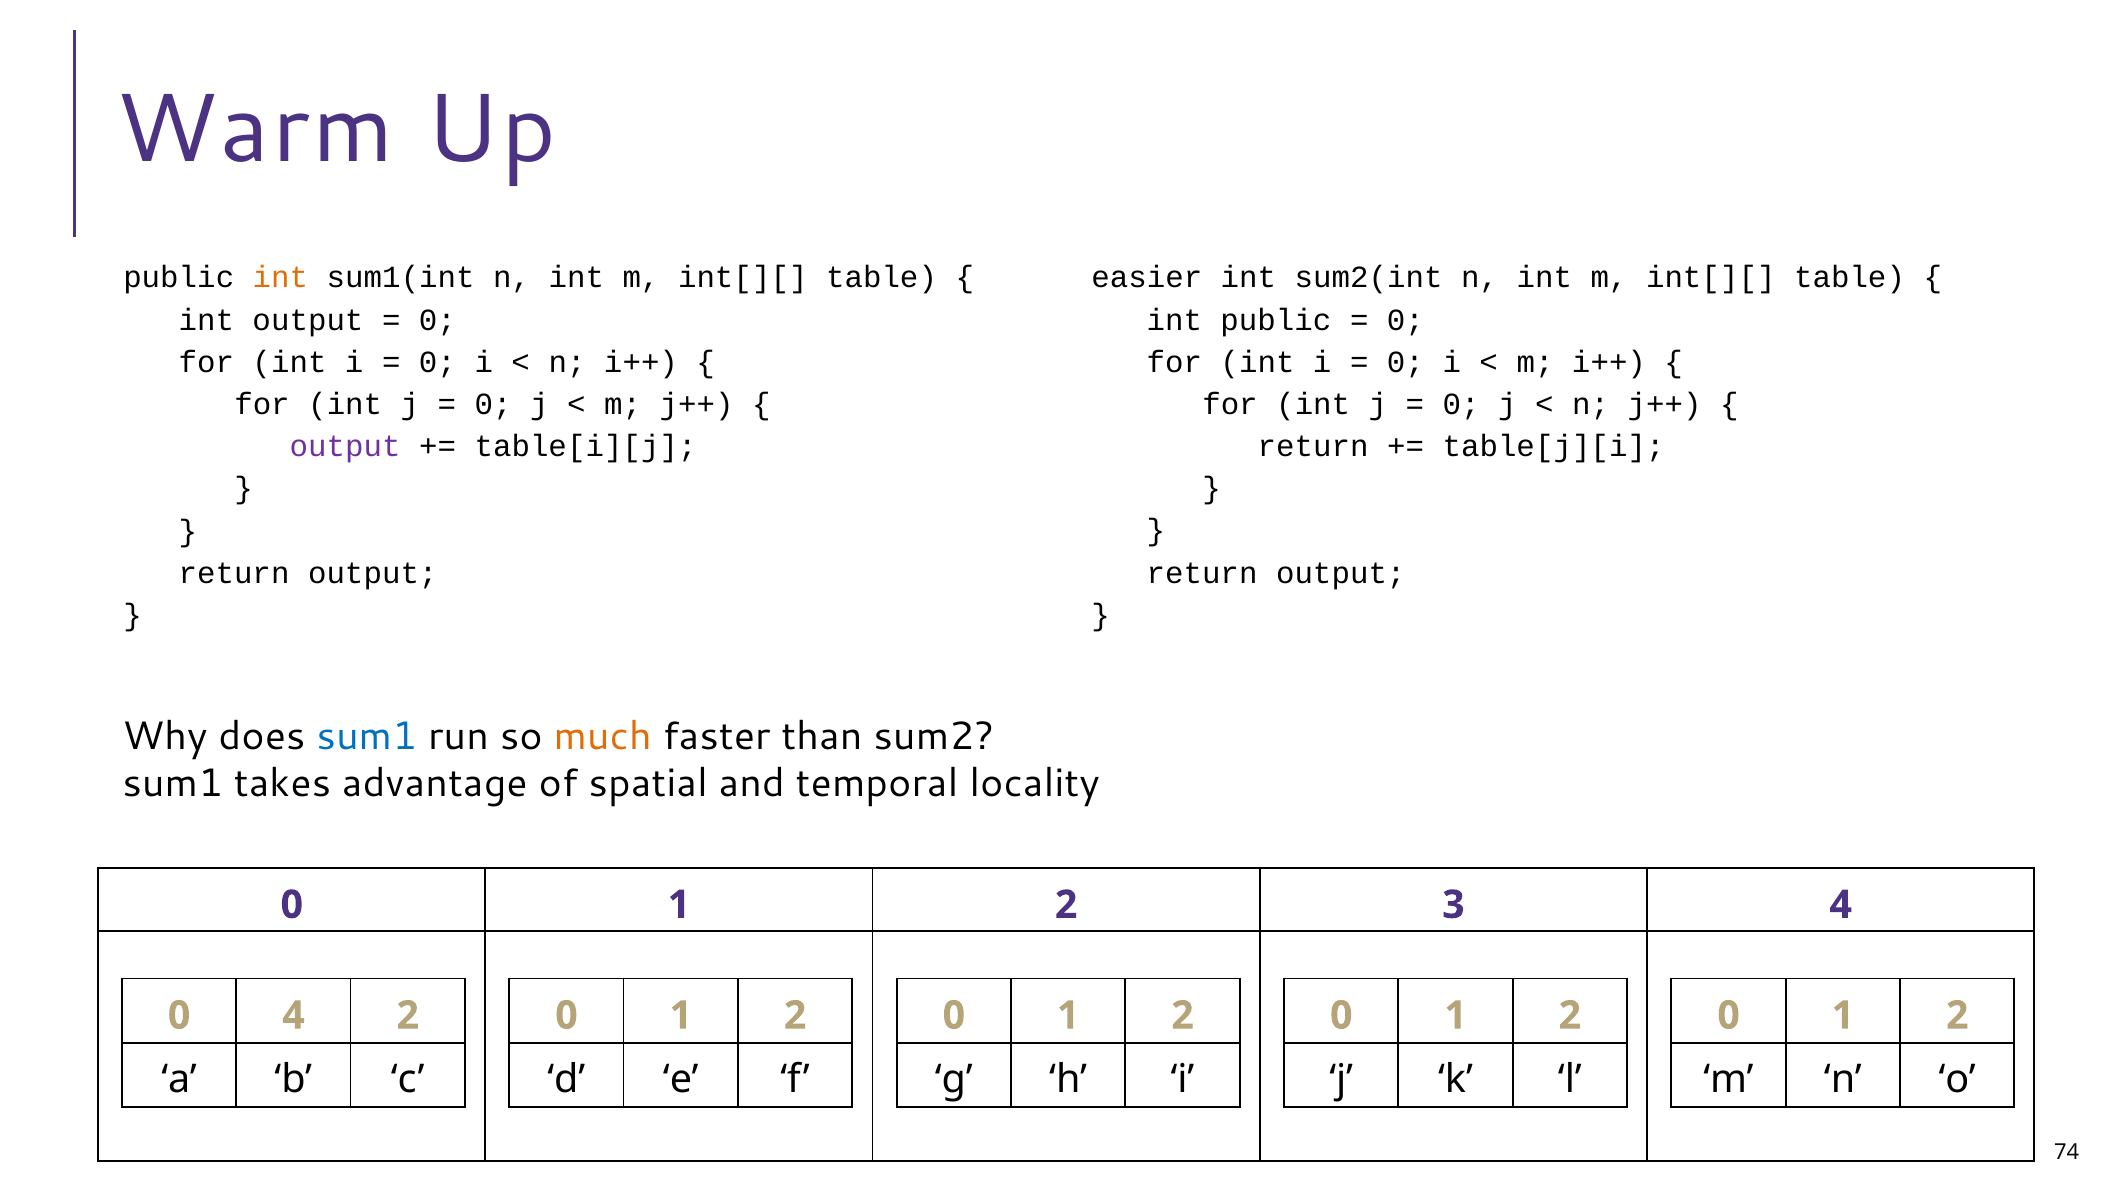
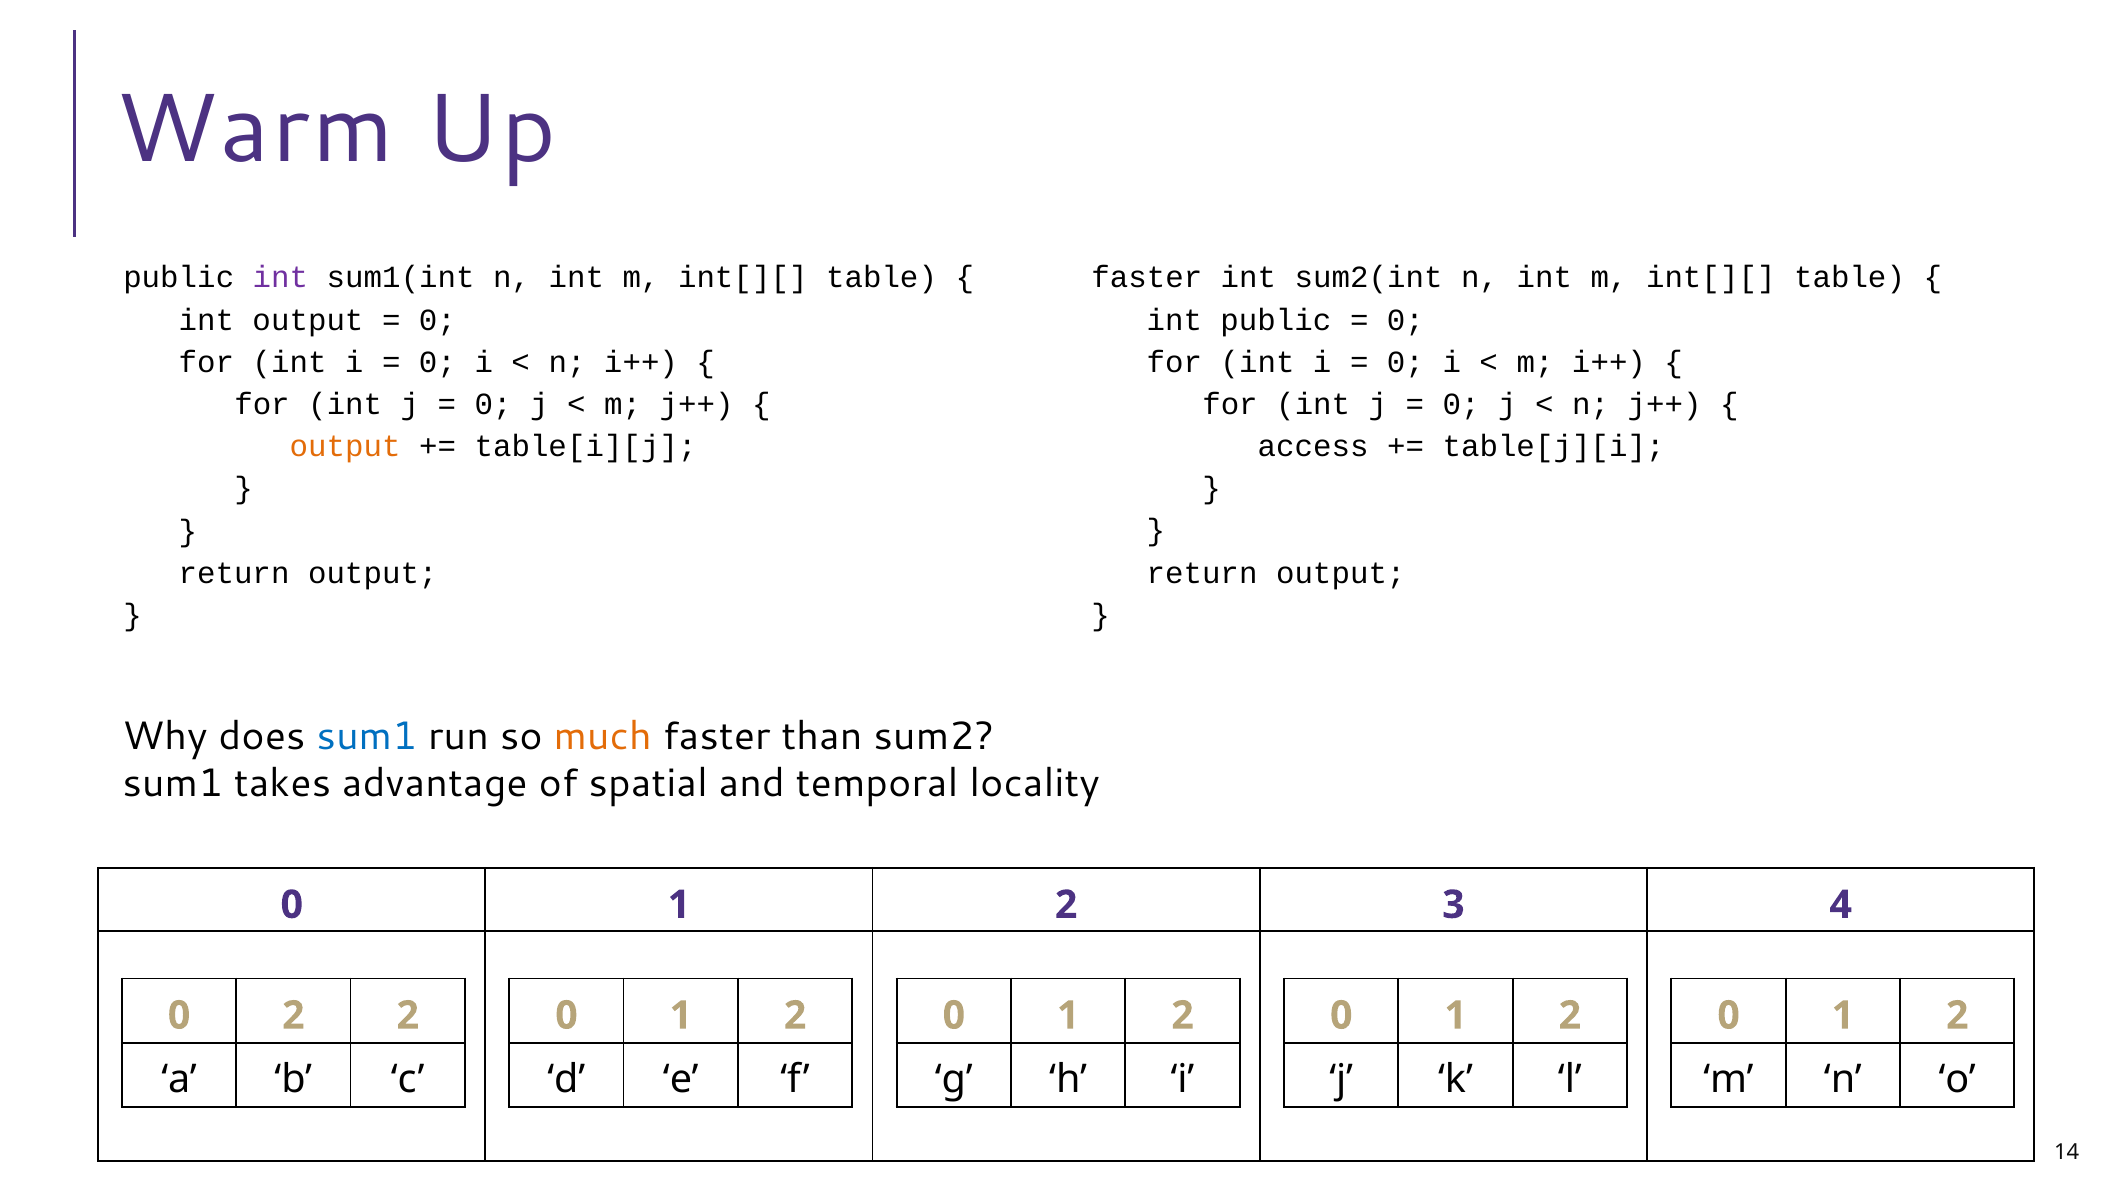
int at (280, 278) colour: orange -> purple
easier at (1147, 278): easier -> faster
output at (345, 446) colour: purple -> orange
return at (1313, 446): return -> access
0 4: 4 -> 2
74: 74 -> 14
